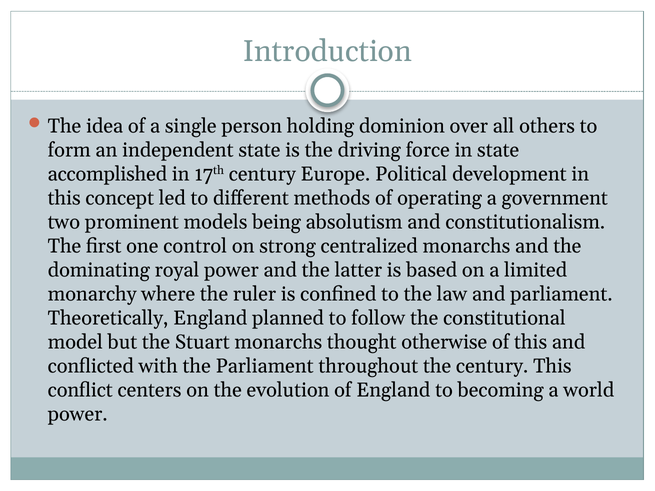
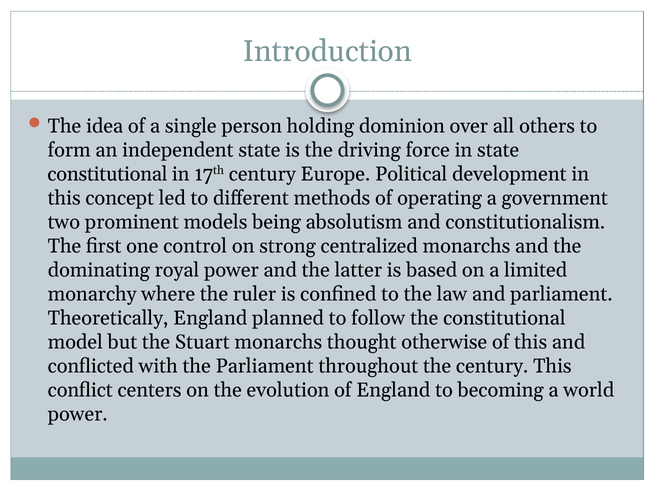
accomplished at (107, 174): accomplished -> constitutional
